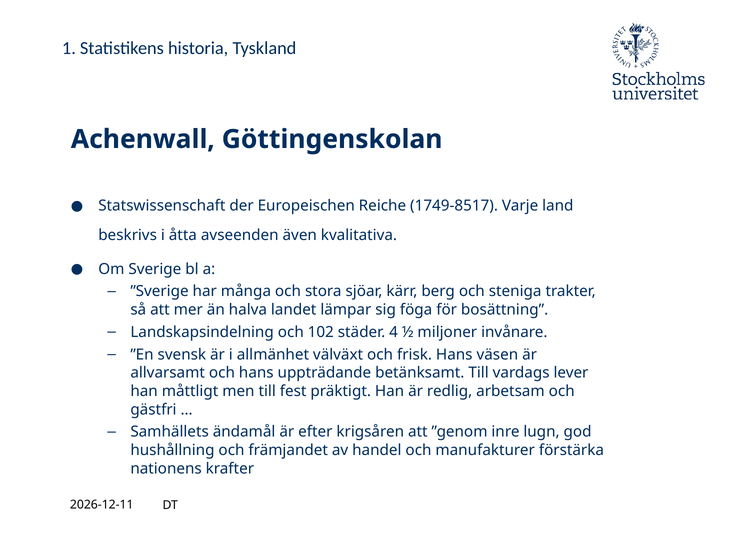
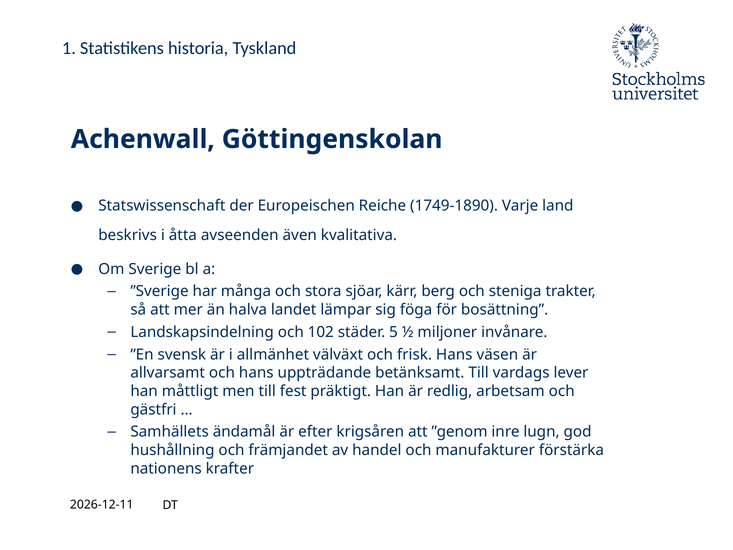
1749-8517: 1749-8517 -> 1749-1890
4: 4 -> 5
